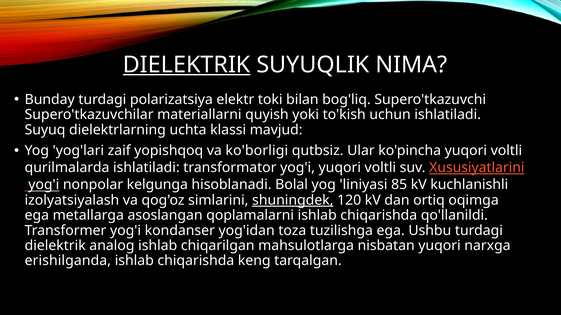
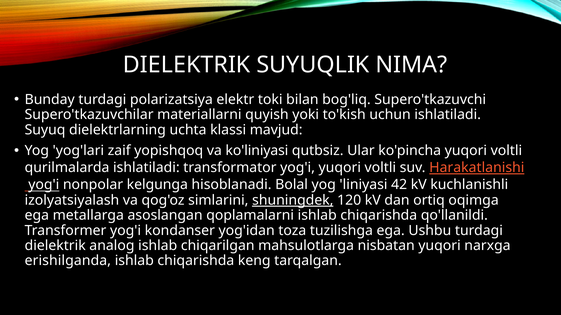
DIELEKTRIK at (187, 65) underline: present -> none
ko'borligi: ko'borligi -> ko'liniyasi
Xususiyatlarini: Xususiyatlarini -> Harakatlanishi
85: 85 -> 42
